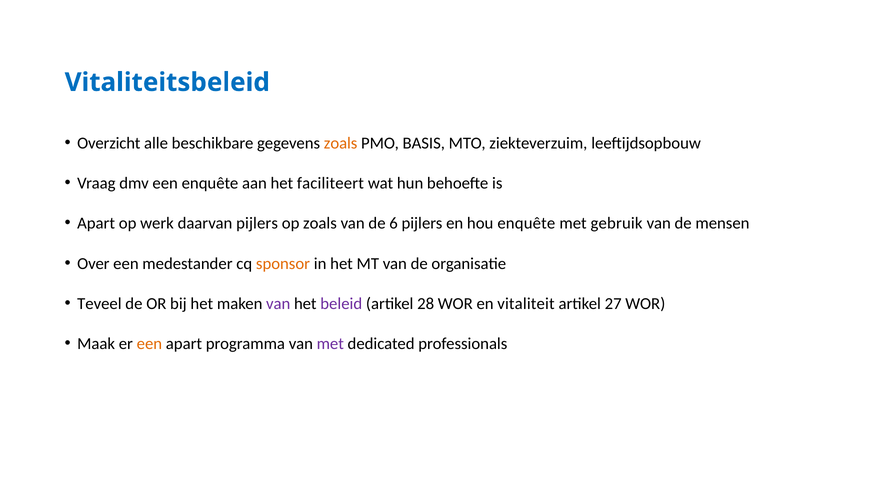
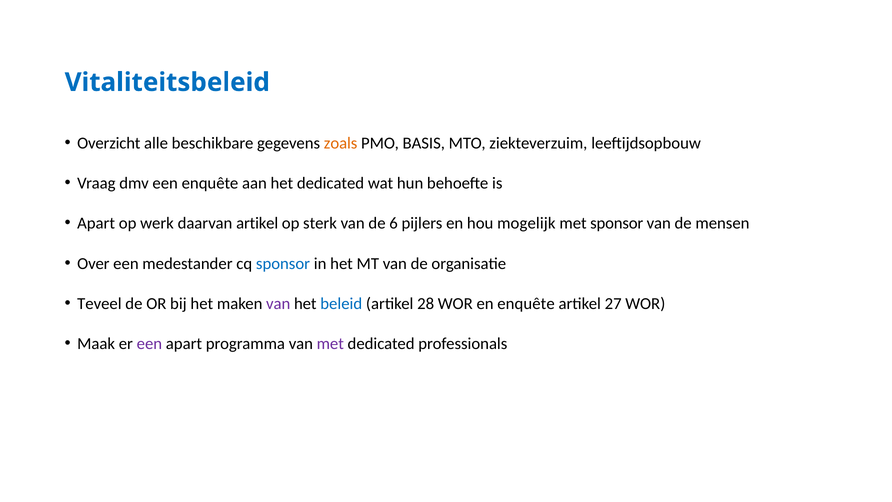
het faciliteert: faciliteert -> dedicated
daarvan pijlers: pijlers -> artikel
op zoals: zoals -> sterk
hou enquête: enquête -> mogelijk
met gebruik: gebruik -> sponsor
sponsor at (283, 263) colour: orange -> blue
beleid colour: purple -> blue
en vitaliteit: vitaliteit -> enquête
een at (149, 344) colour: orange -> purple
